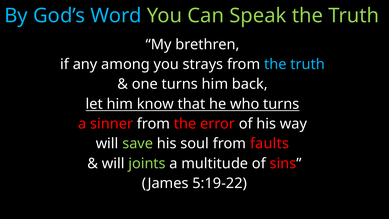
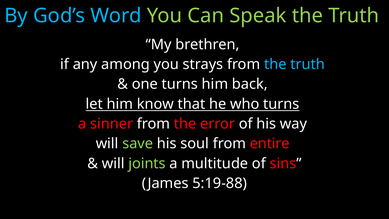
faults: faults -> entire
5:19-22: 5:19-22 -> 5:19-88
